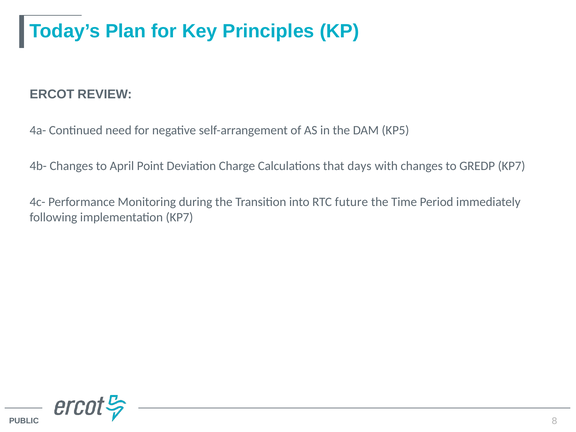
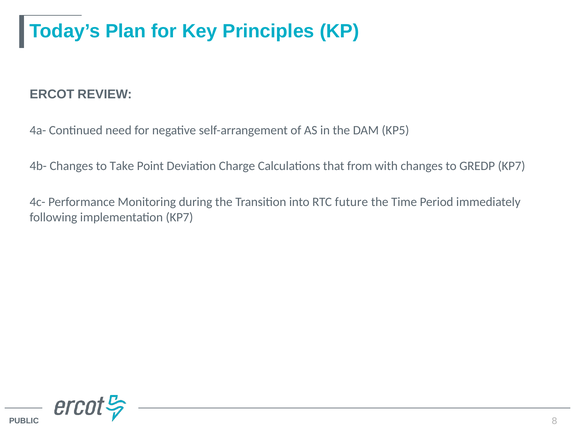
April: April -> Take
days: days -> from
